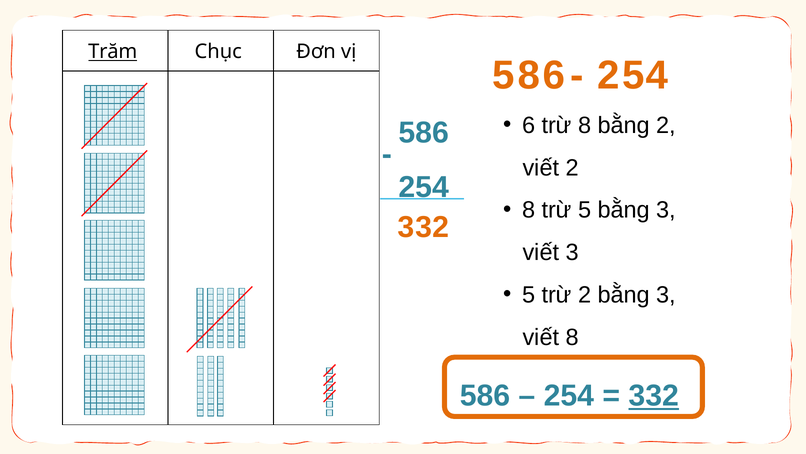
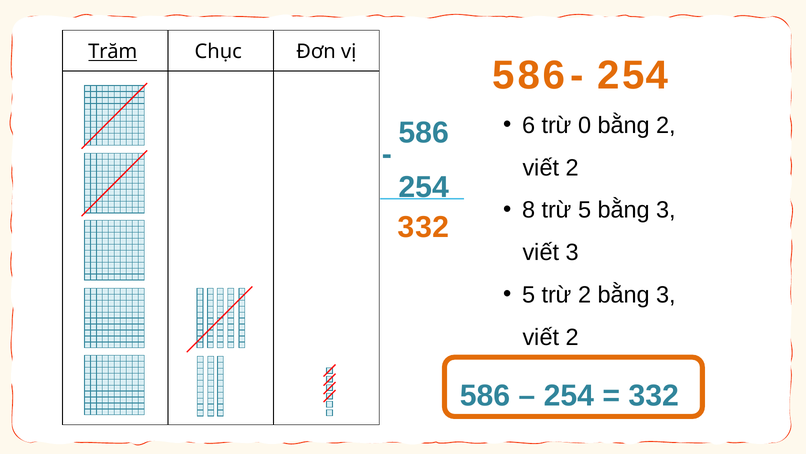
trừ 8: 8 -> 0
8 at (572, 337): 8 -> 2
332 underline: present -> none
